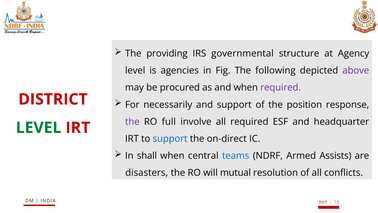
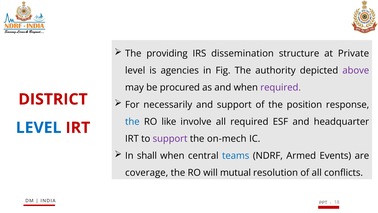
governmental: governmental -> dissemination
Agency: Agency -> Private
following: following -> authority
the at (132, 121) colour: purple -> blue
full: full -> like
LEVEL at (39, 127) colour: green -> blue
support at (170, 138) colour: blue -> purple
on-direct: on-direct -> on-mech
Assists: Assists -> Events
disasters: disasters -> coverage
